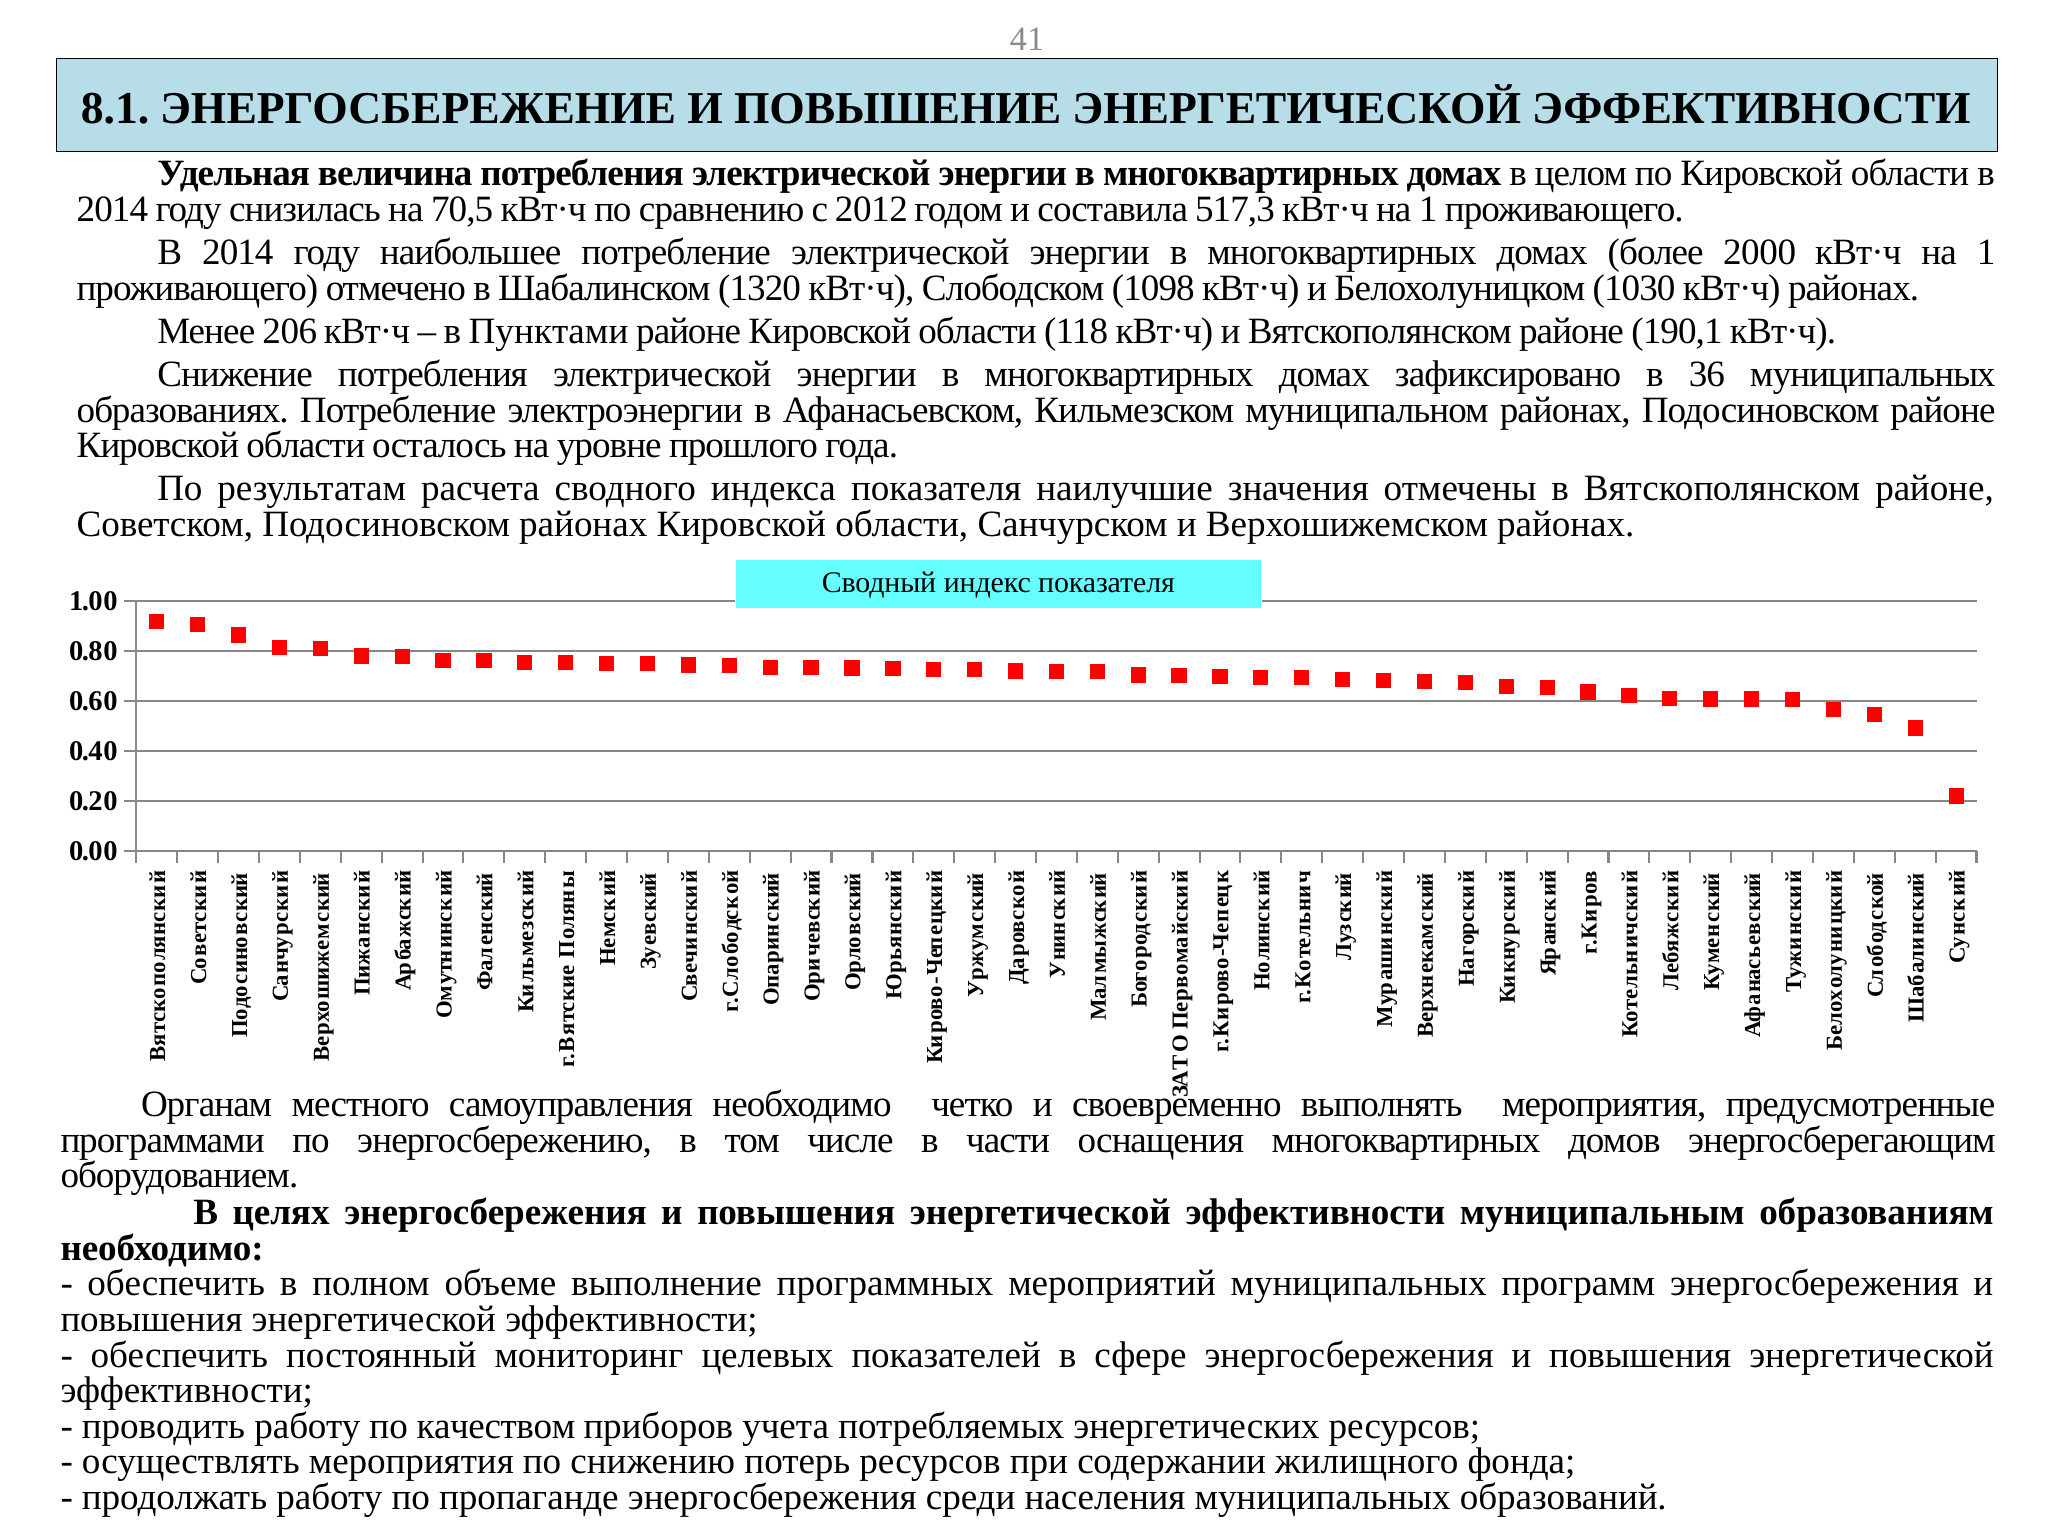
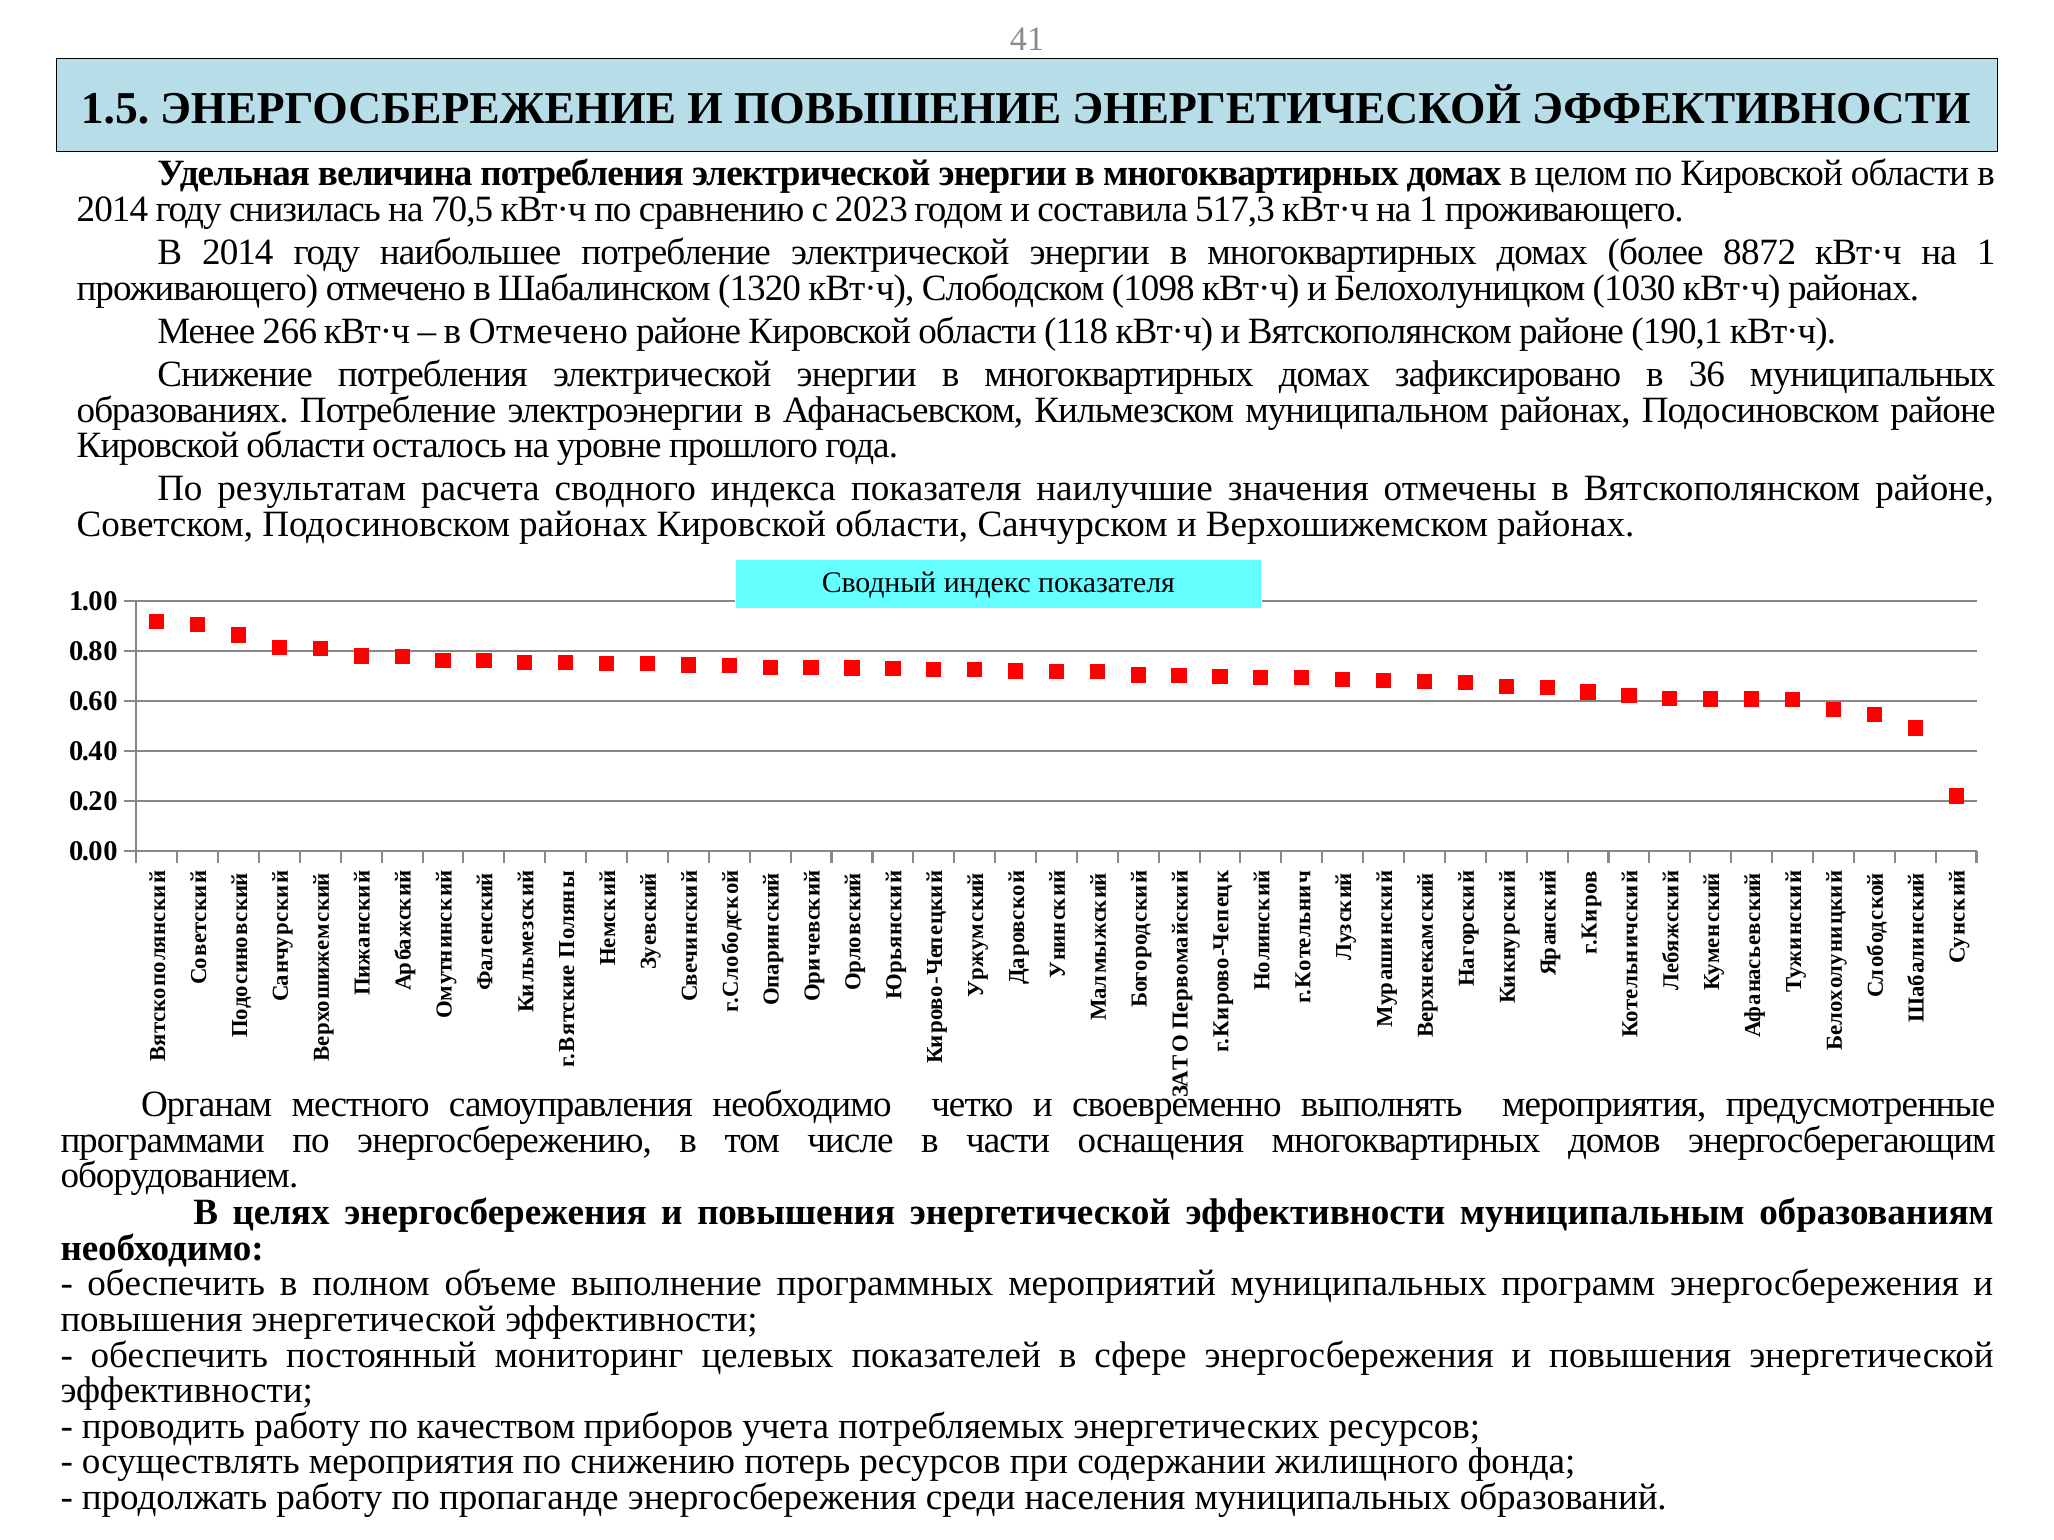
8.1: 8.1 -> 1.5
2012: 2012 -> 2023
2000: 2000 -> 8872
206: 206 -> 266
в Пунктами: Пунктами -> Отмечено
